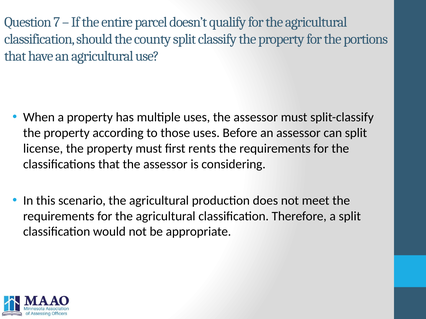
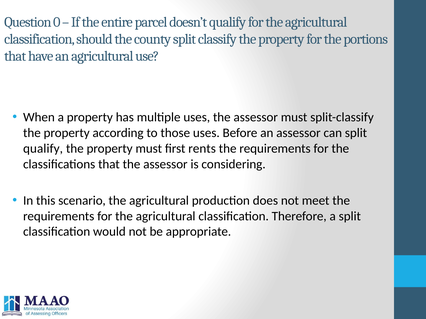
7: 7 -> 0
license at (43, 149): license -> qualify
